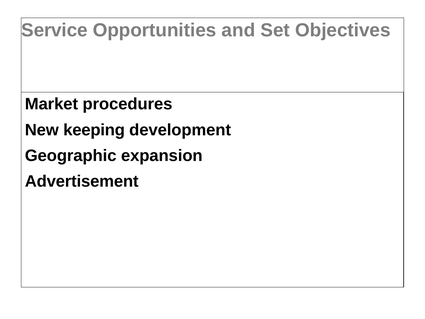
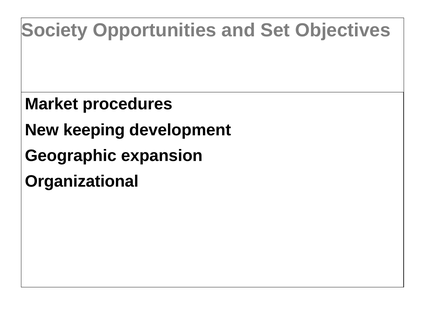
Service: Service -> Society
Advertisement: Advertisement -> Organizational
